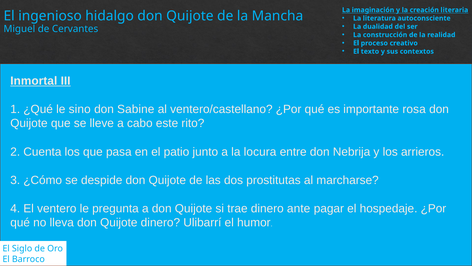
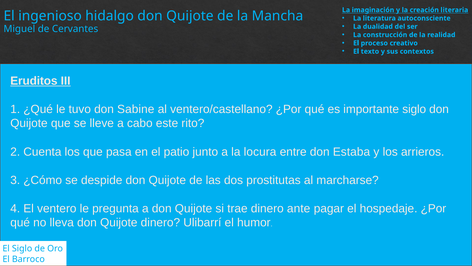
Inmortal: Inmortal -> Eruditos
sino: sino -> tuvo
importante rosa: rosa -> siglo
Nebrija: Nebrija -> Estaba
